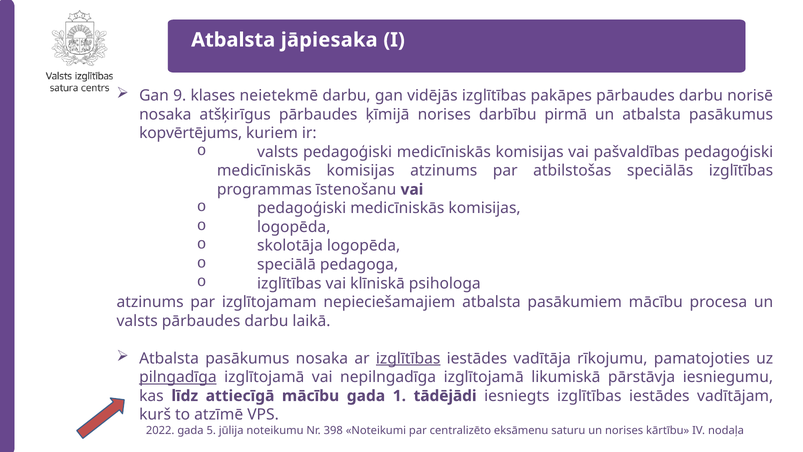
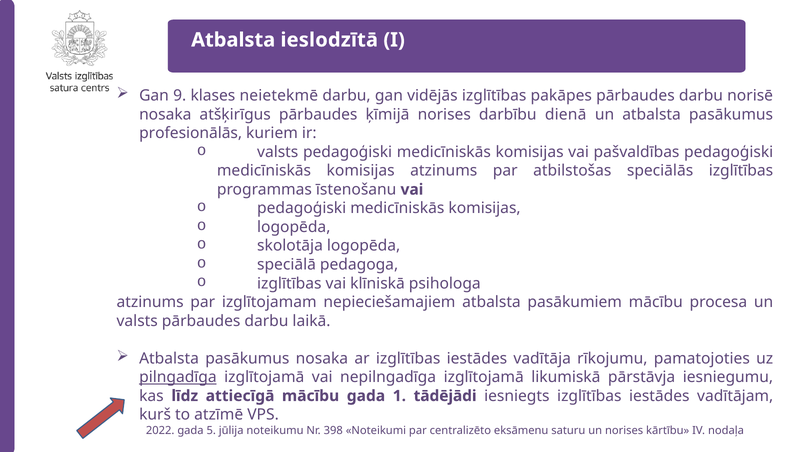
jāpiesaka: jāpiesaka -> ieslodzītā
pirmā: pirmā -> dienā
kopvērtējums: kopvērtējums -> profesionālās
izglītības at (408, 358) underline: present -> none
